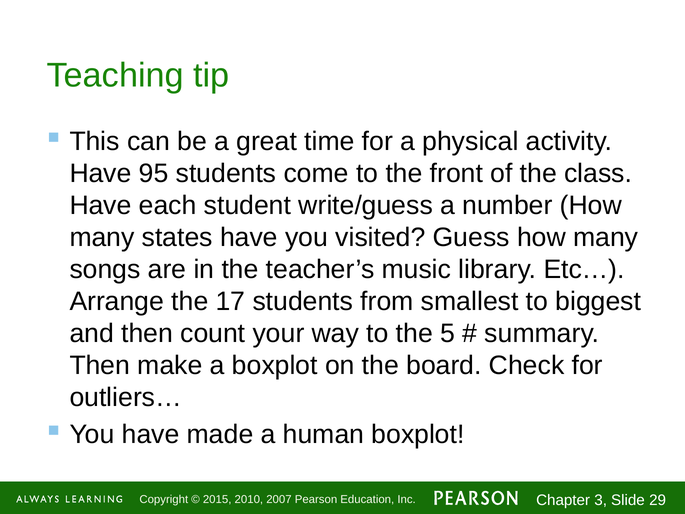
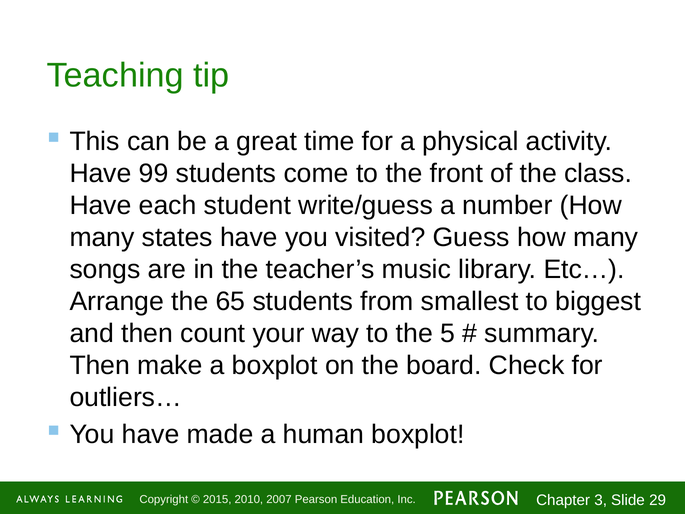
95: 95 -> 99
17: 17 -> 65
